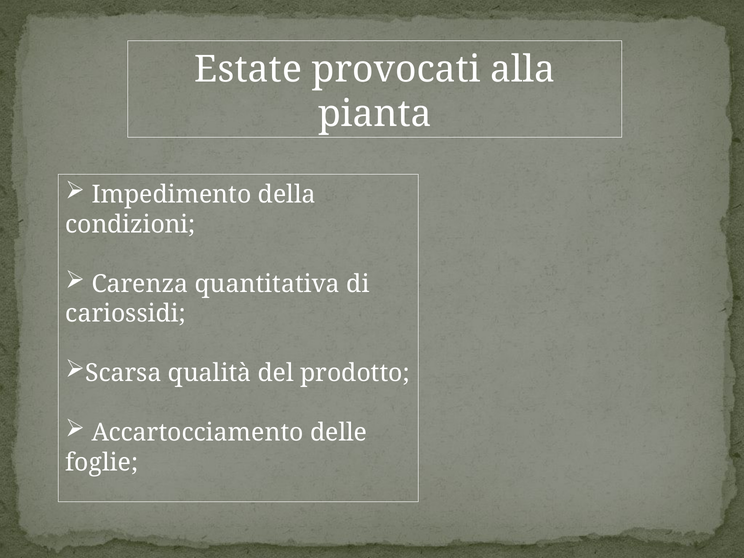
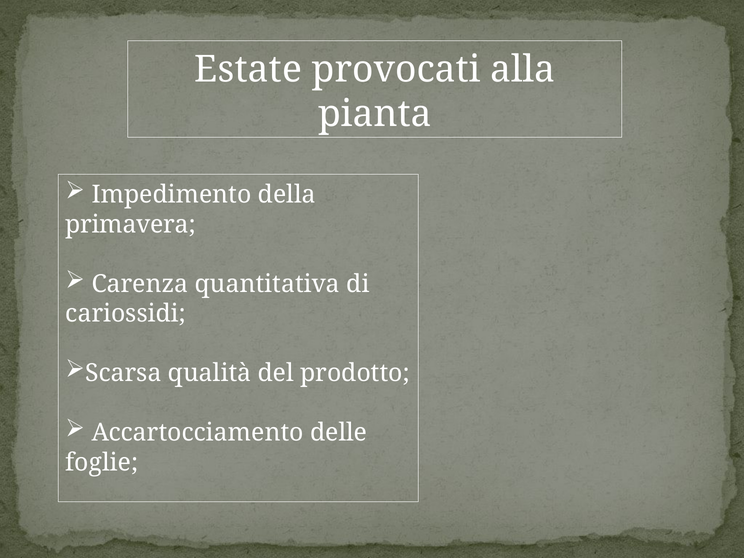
condizioni: condizioni -> primavera
